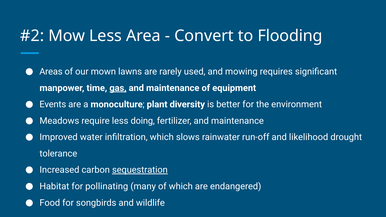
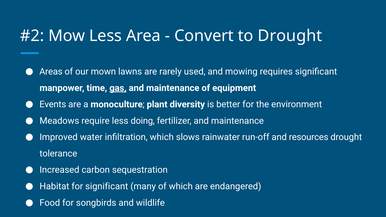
to Flooding: Flooding -> Drought
likelihood: likelihood -> resources
sequestration underline: present -> none
for pollinating: pollinating -> significant
